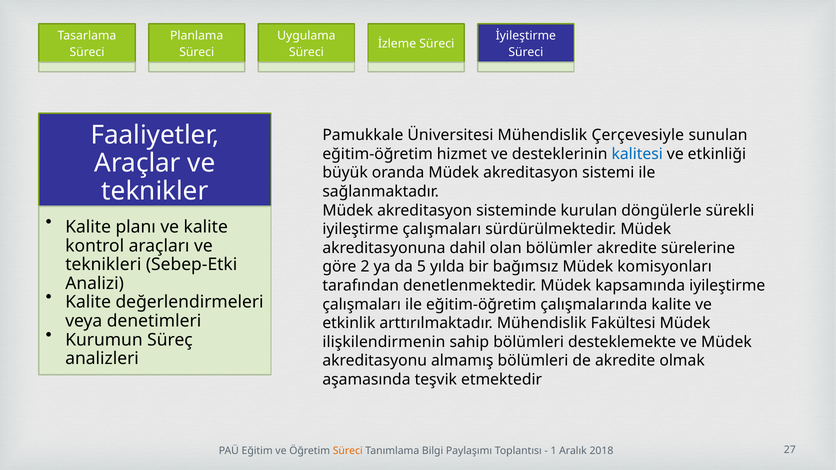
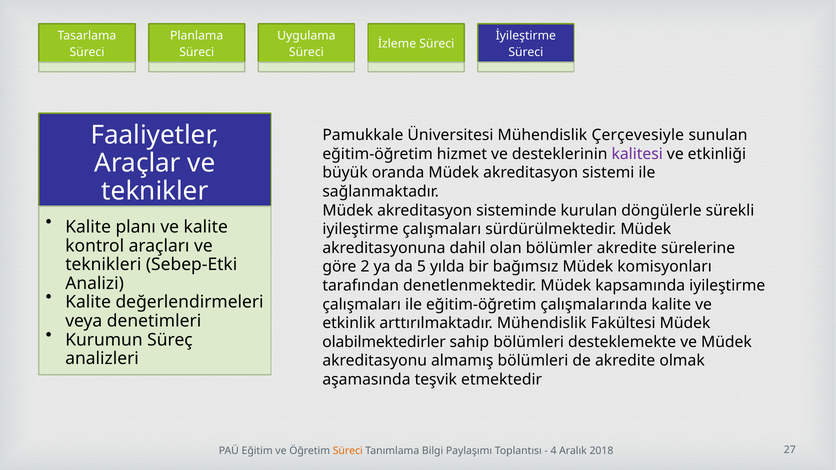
kalitesi colour: blue -> purple
ilişkilendirmenin: ilişkilendirmenin -> olabilmektedirler
1: 1 -> 4
